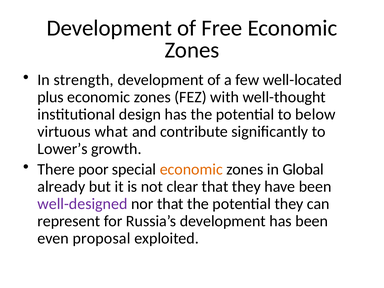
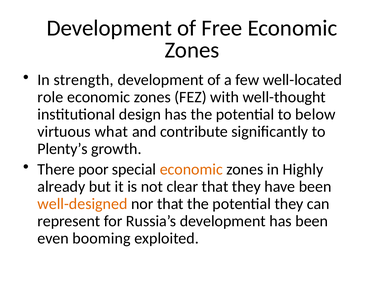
plus: plus -> role
Lower’s: Lower’s -> Plenty’s
Global: Global -> Highly
well-designed colour: purple -> orange
proposal: proposal -> booming
